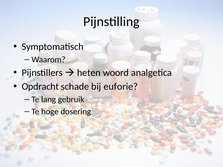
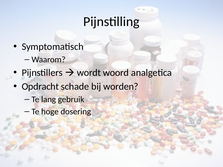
heten: heten -> wordt
euforie: euforie -> worden
